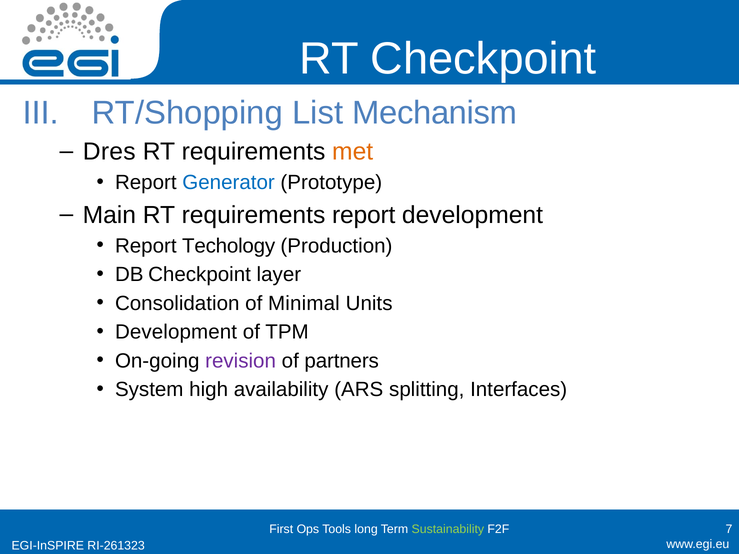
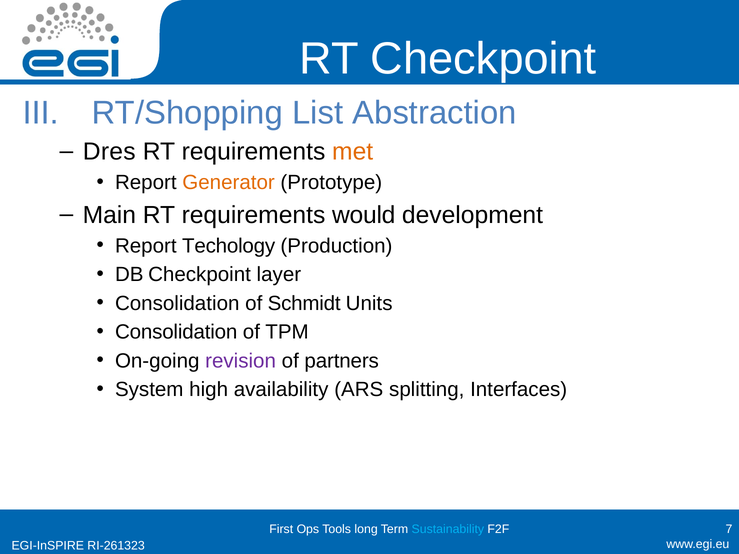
Mechanism: Mechanism -> Abstraction
Generator colour: blue -> orange
requirements report: report -> would
Minimal: Minimal -> Schmidt
Development at (176, 332): Development -> Consolidation
Sustainability colour: light green -> light blue
